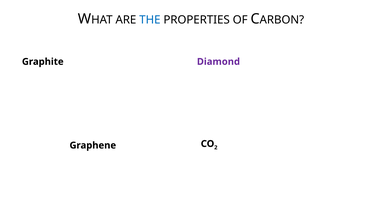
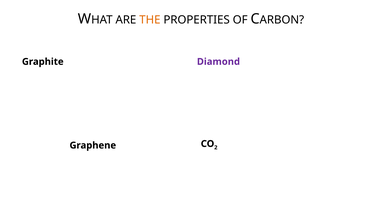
THE colour: blue -> orange
